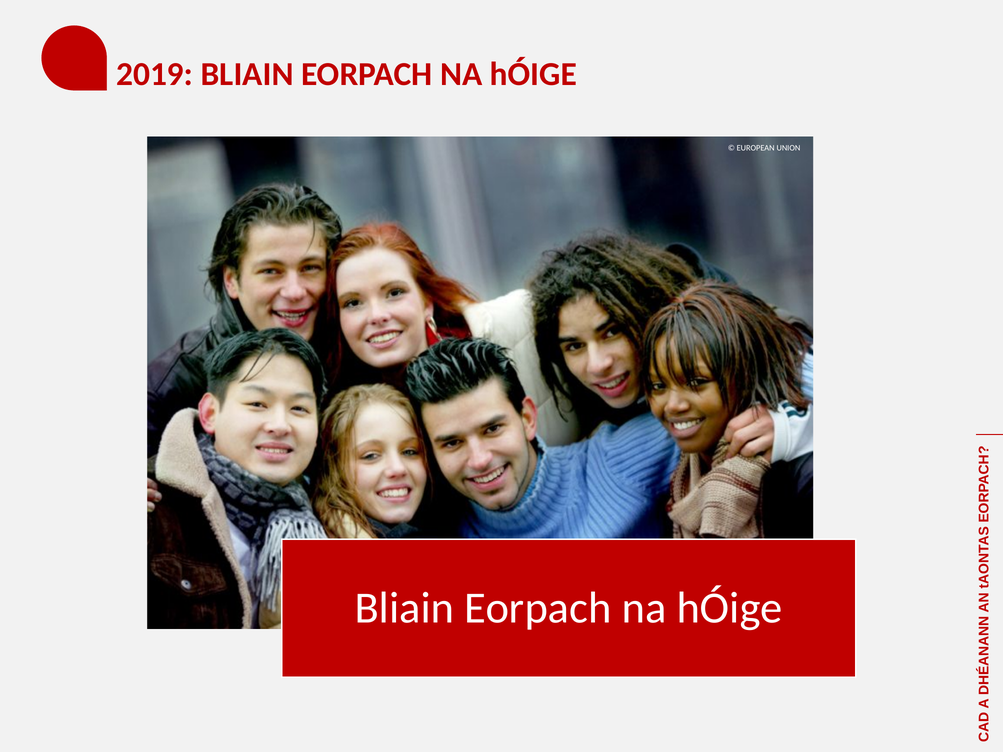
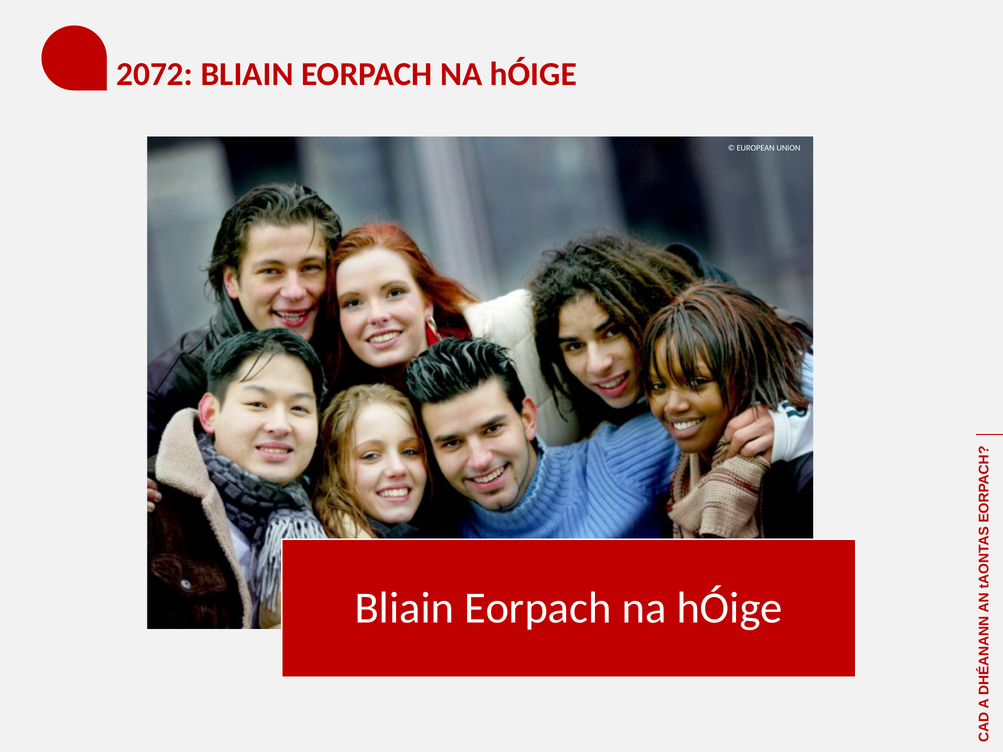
2019: 2019 -> 2072
